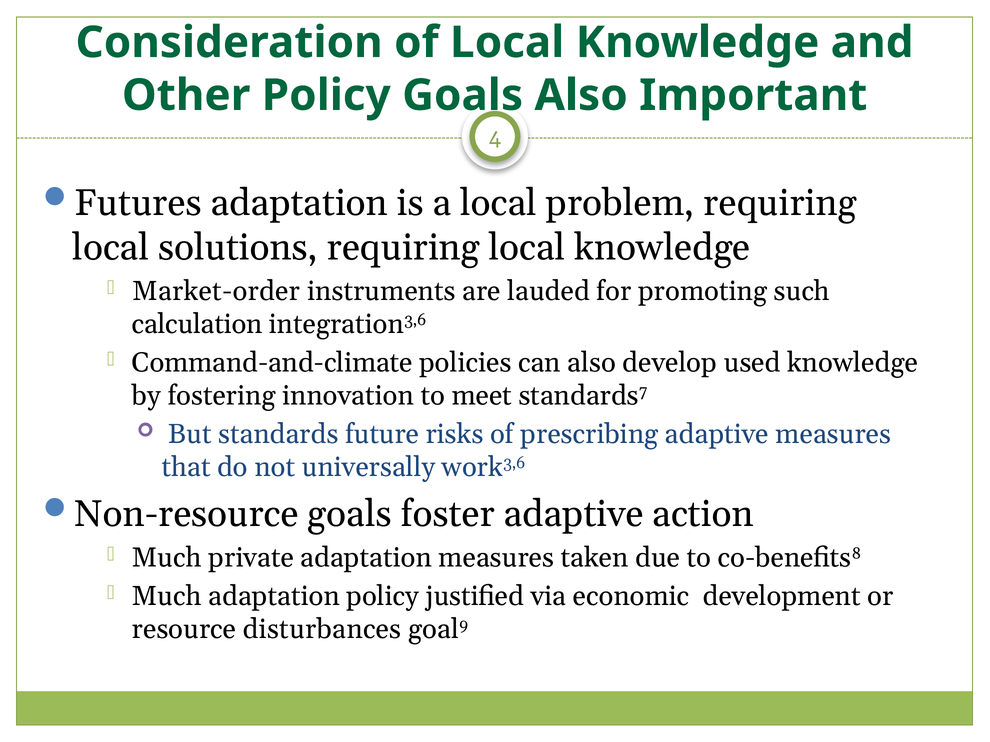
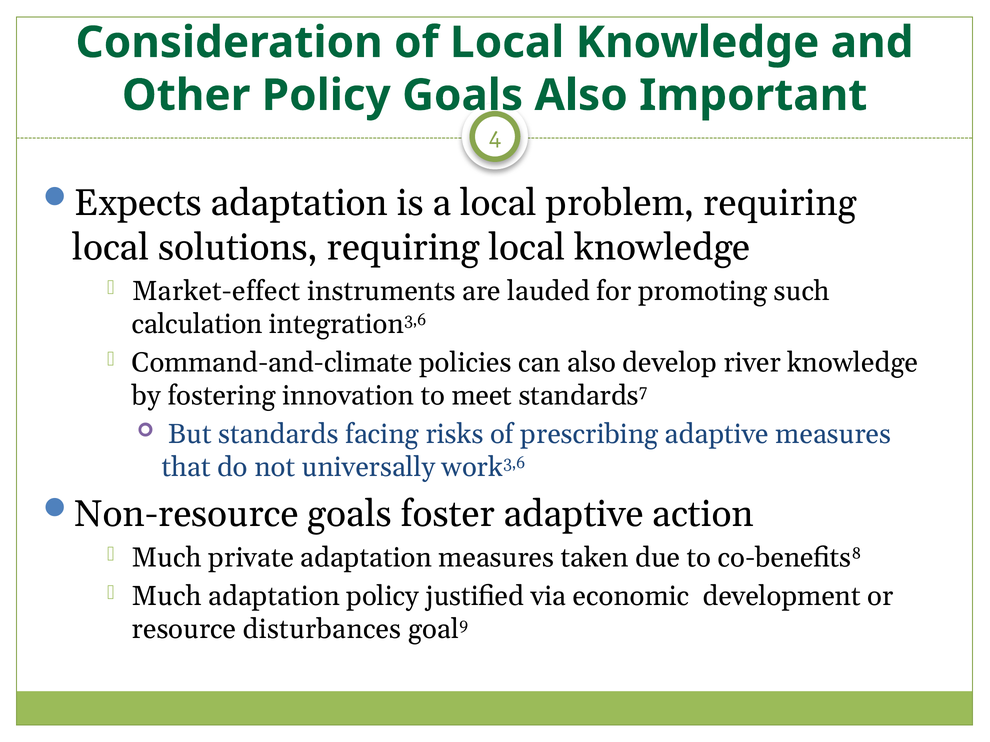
Futures: Futures -> Expects
Market-order: Market-order -> Market-effect
used: used -> river
future: future -> facing
